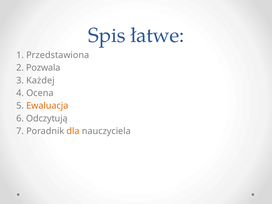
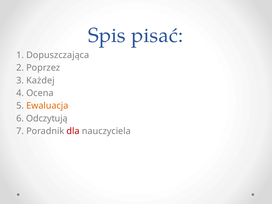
łatwe: łatwe -> pisać
Przedstawiona: Przedstawiona -> Dopuszczająca
Pozwala: Pozwala -> Poprzez
dla colour: orange -> red
